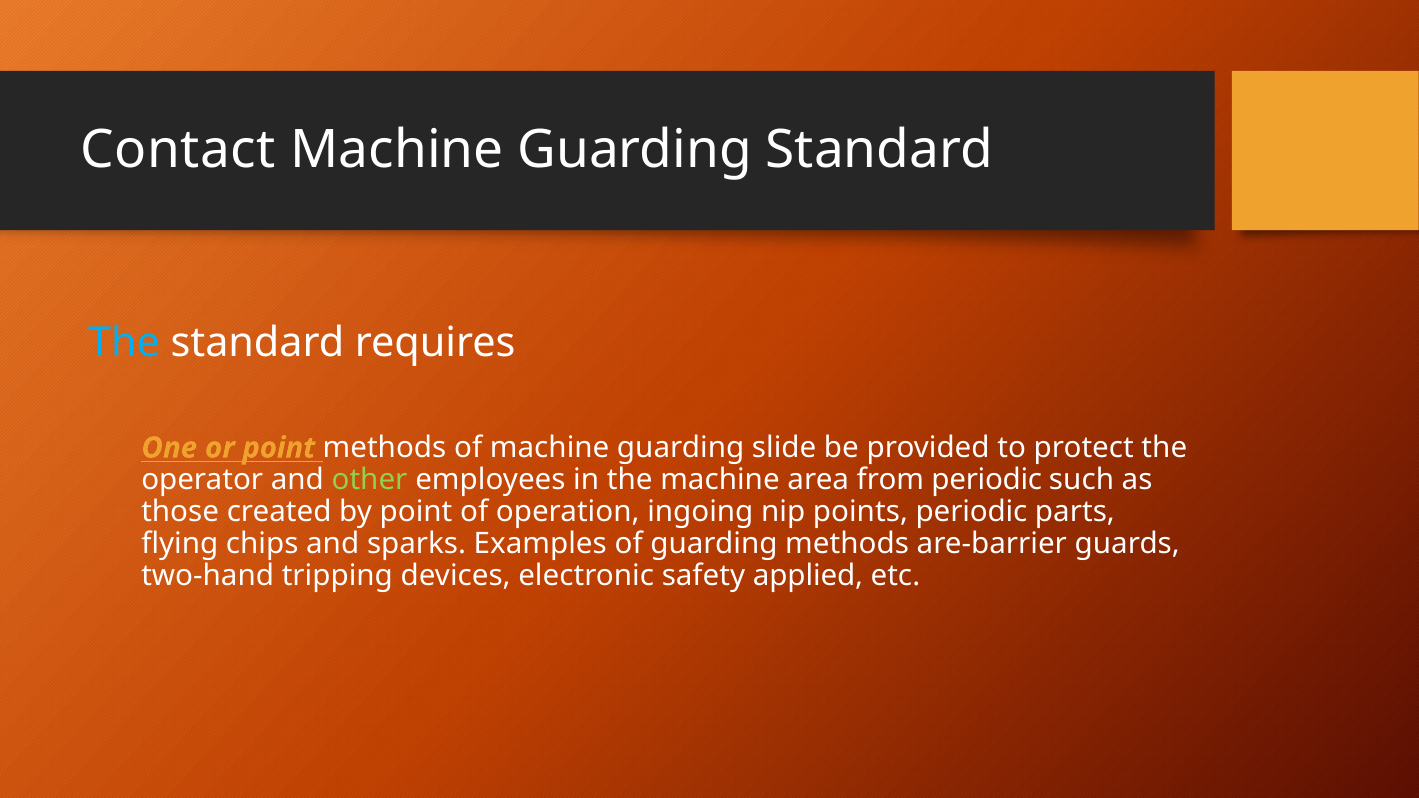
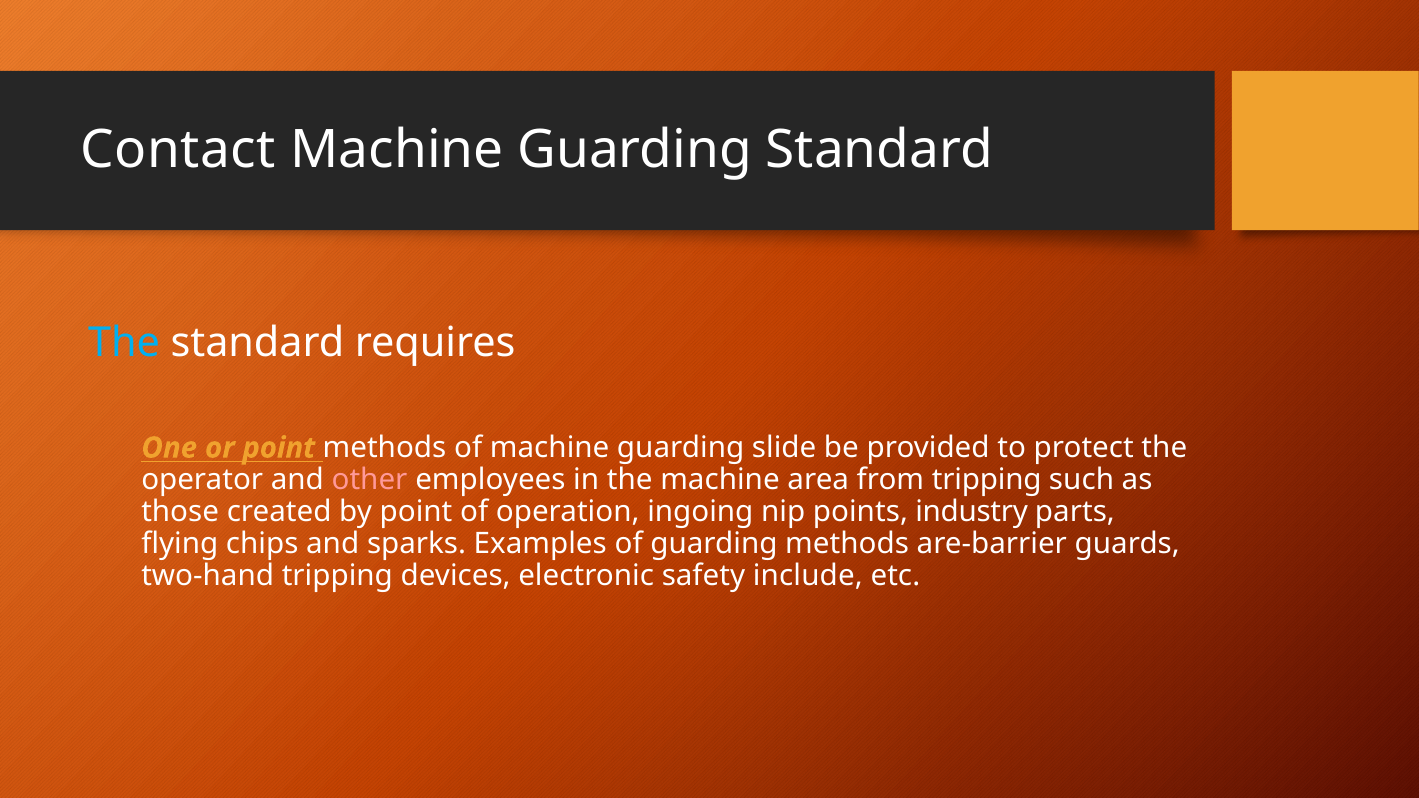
other colour: light green -> pink
from periodic: periodic -> tripping
points periodic: periodic -> industry
applied: applied -> include
